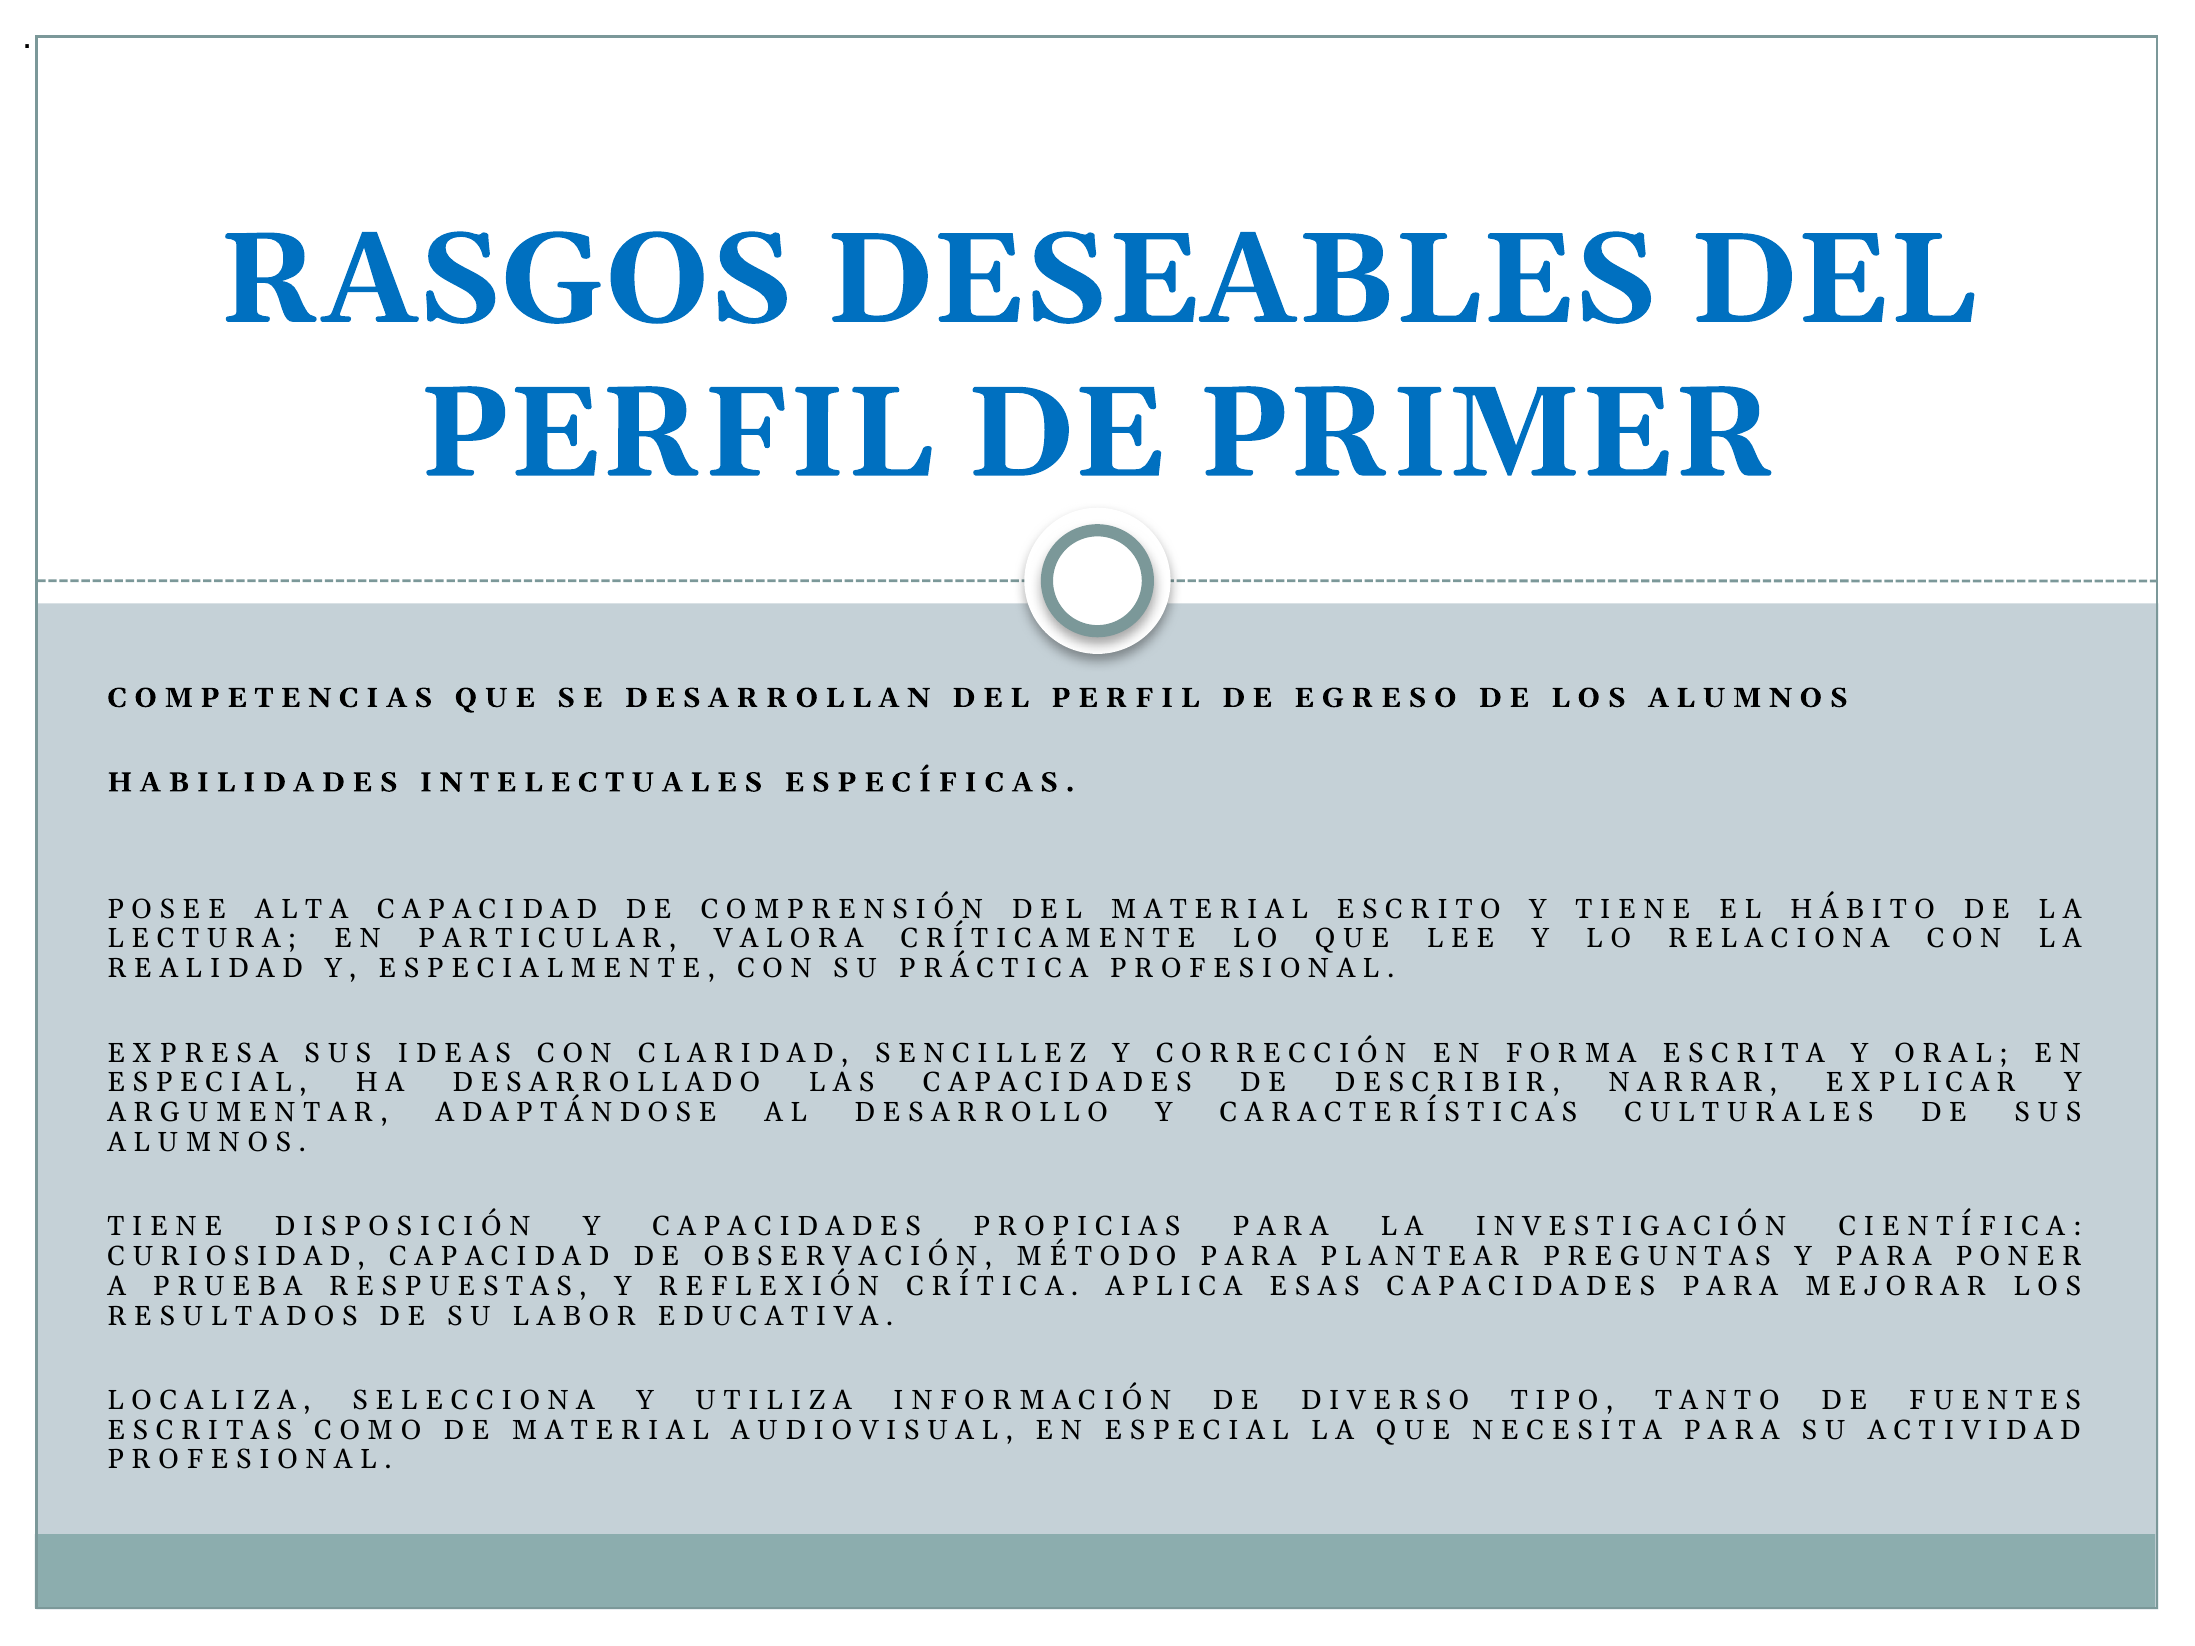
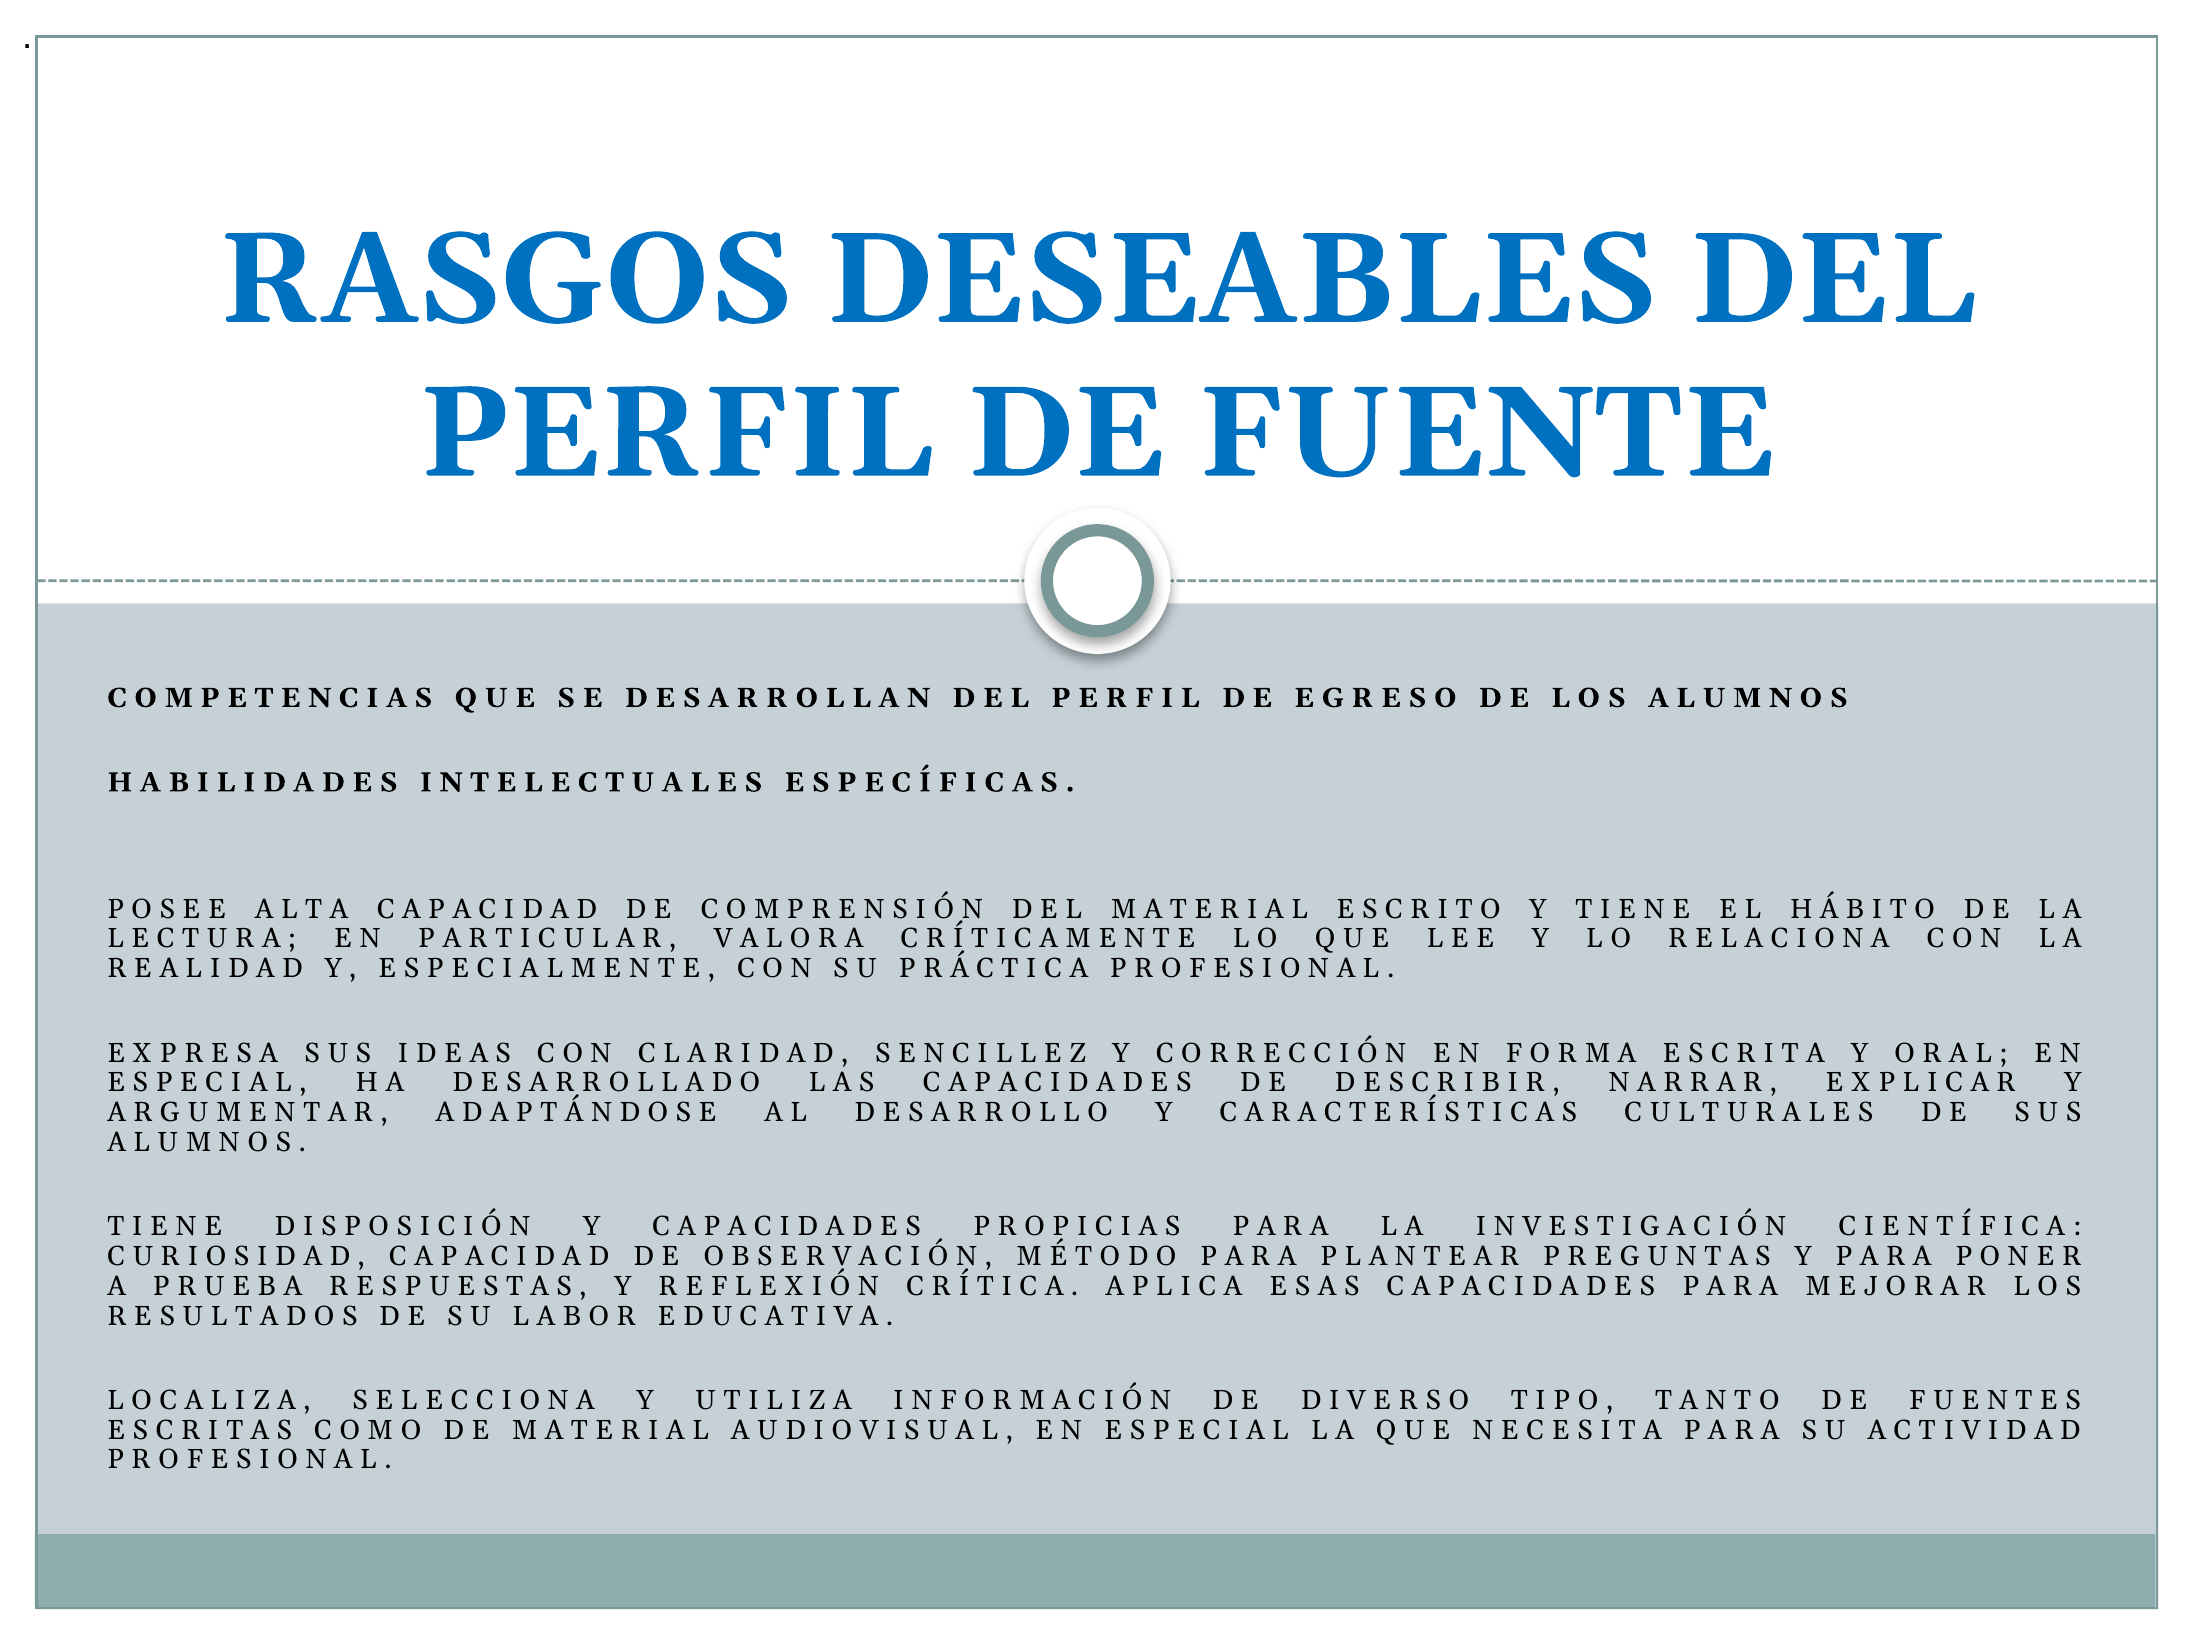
PRIMER: PRIMER -> FUENTE
